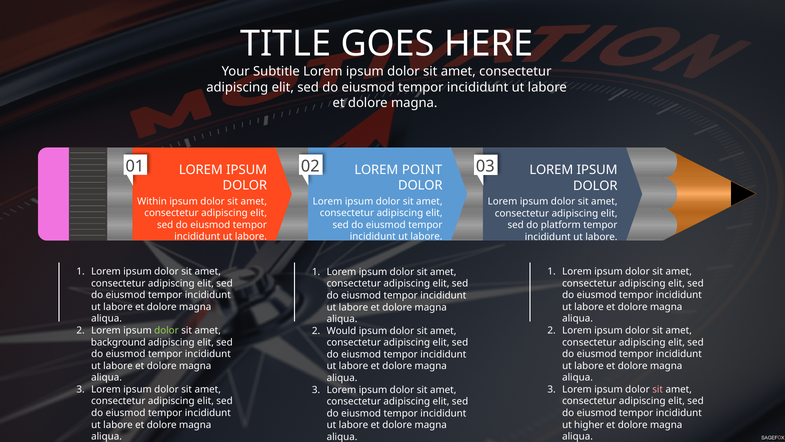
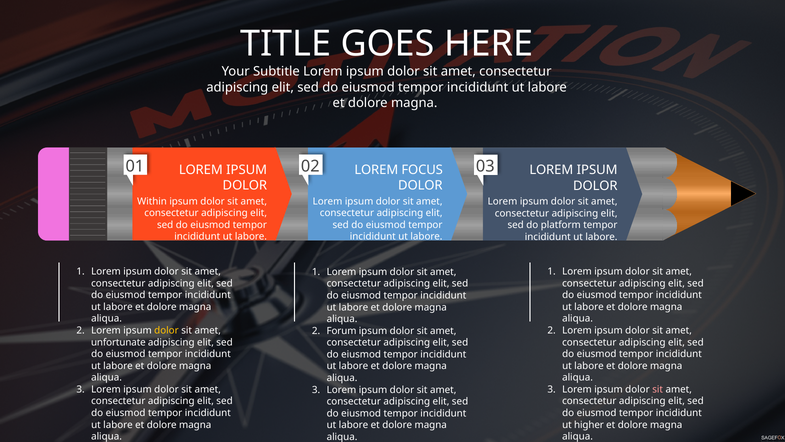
POINT: POINT -> FOCUS
dolor at (166, 330) colour: light green -> yellow
Would: Would -> Forum
background: background -> unfortunate
